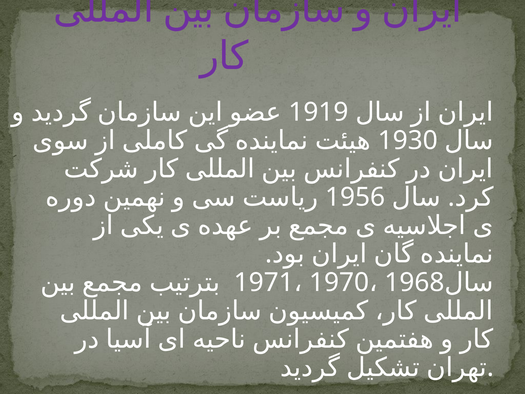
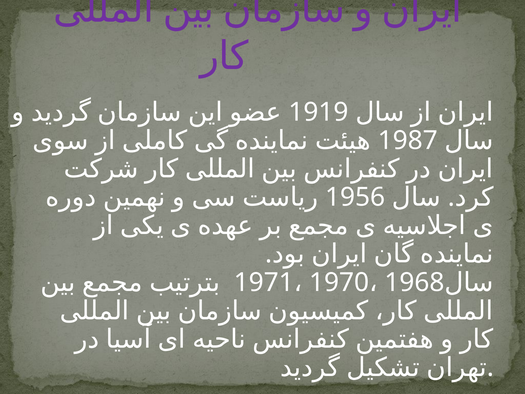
1930: 1930 -> 1987
